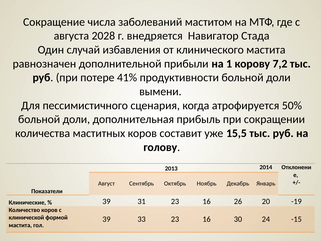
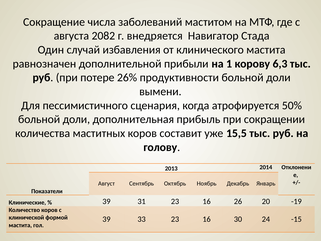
2028: 2028 -> 2082
7,2: 7,2 -> 6,3
41%: 41% -> 26%
